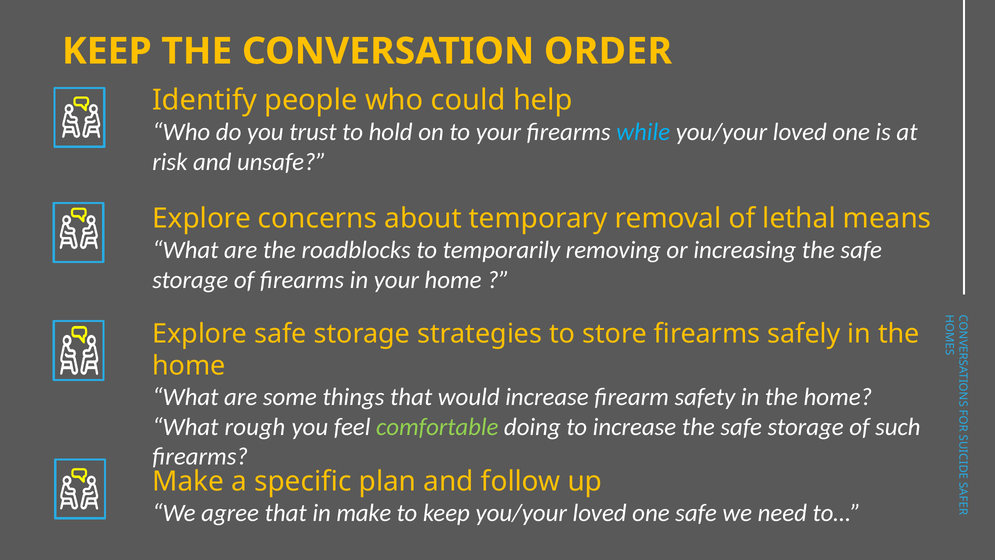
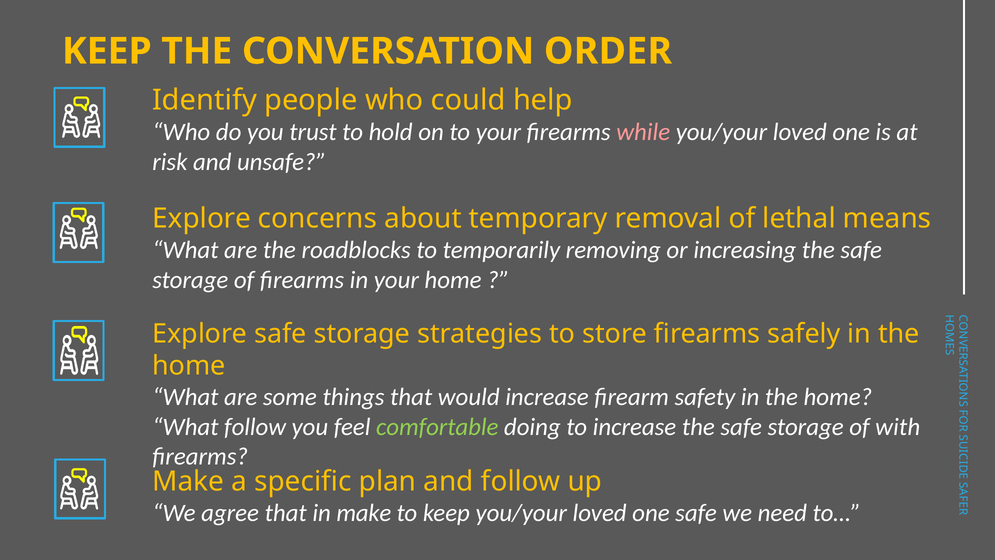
while colour: light blue -> pink
What rough: rough -> follow
such: such -> with
